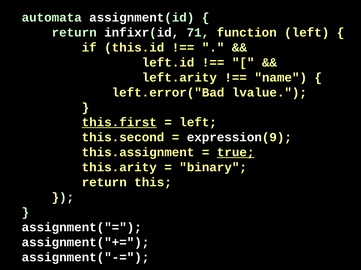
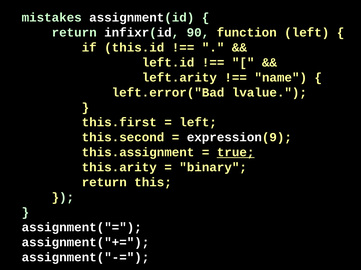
automata: automata -> mistakes
71: 71 -> 90
this.first underline: present -> none
